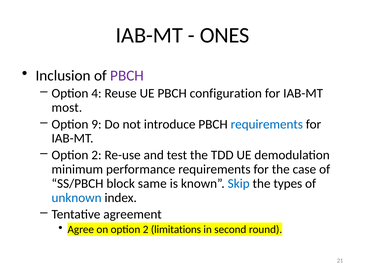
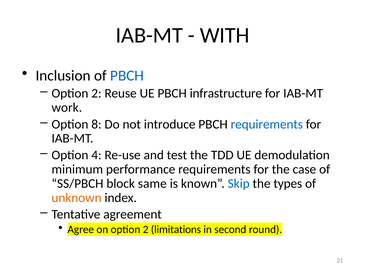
ONES: ONES -> WITH
PBCH at (127, 76) colour: purple -> blue
4 at (96, 94): 4 -> 2
configuration: configuration -> infrastructure
most: most -> work
9: 9 -> 8
2 at (96, 156): 2 -> 4
unknown colour: blue -> orange
